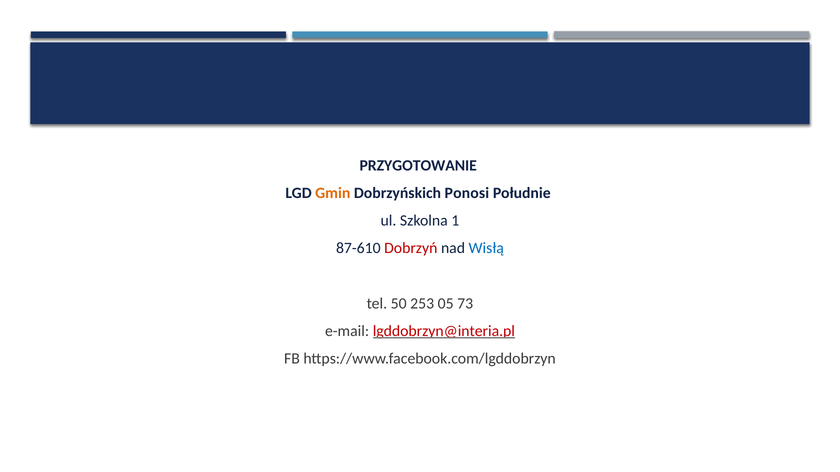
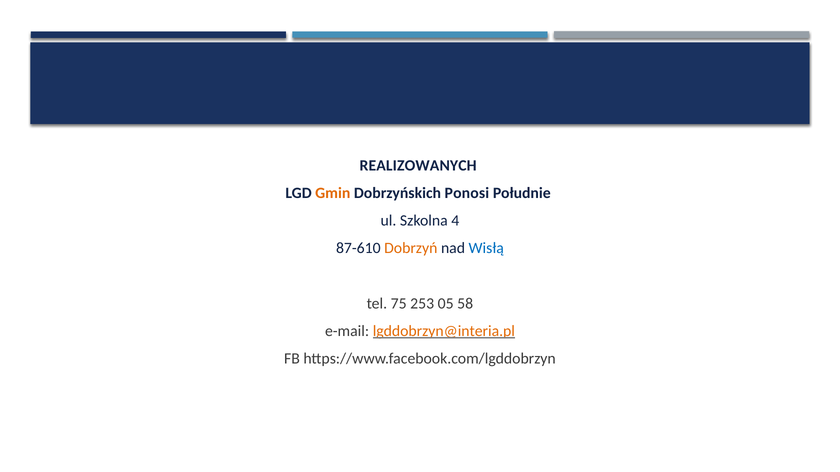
PRZYGOTOWANIE: PRZYGOTOWANIE -> REALIZOWANYCH
1: 1 -> 4
Dobrzyń colour: red -> orange
50: 50 -> 75
73: 73 -> 58
lgddobrzyn@interia.pl colour: red -> orange
